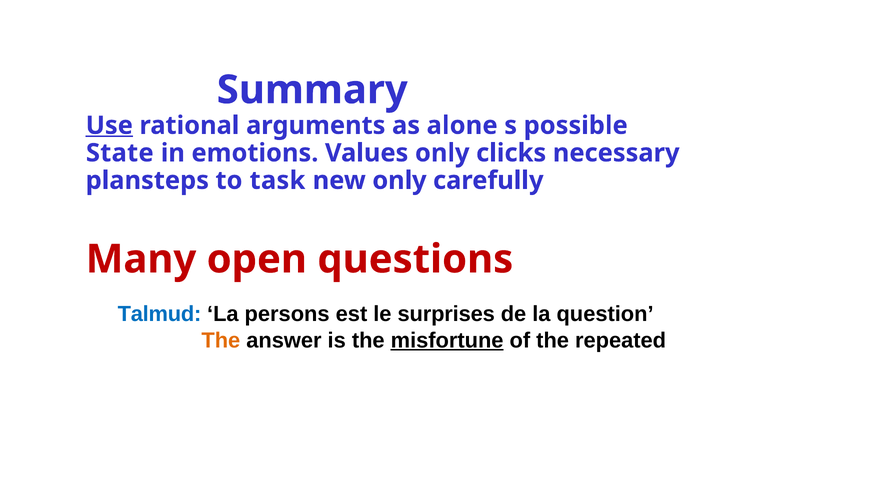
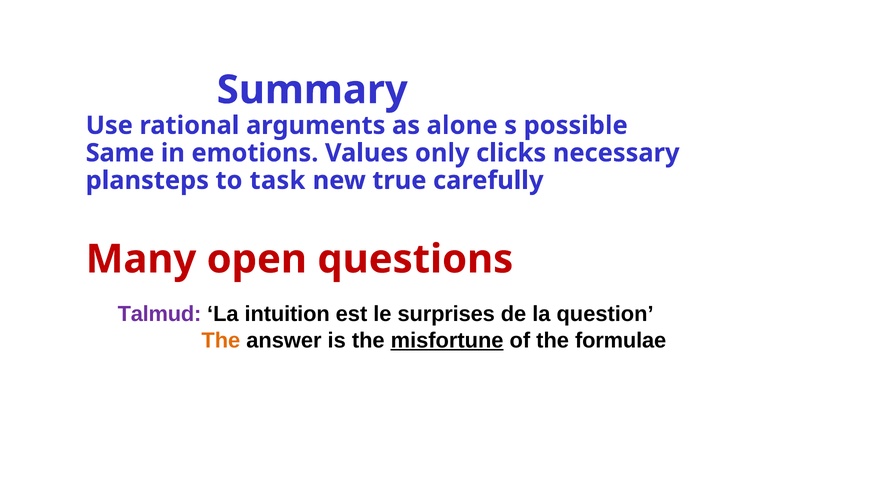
Use underline: present -> none
State: State -> Same
new only: only -> true
Talmud colour: blue -> purple
persons: persons -> intuition
repeated: repeated -> formulae
